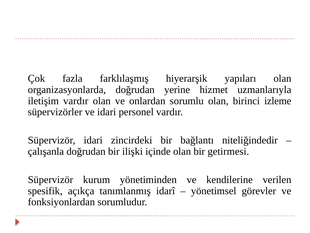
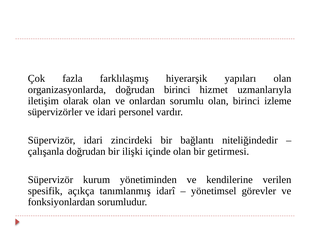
doğrudan yerine: yerine -> birinci
iletişim vardır: vardır -> olarak
